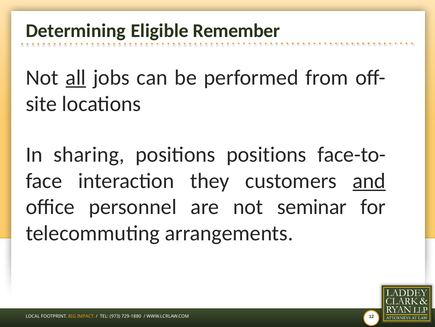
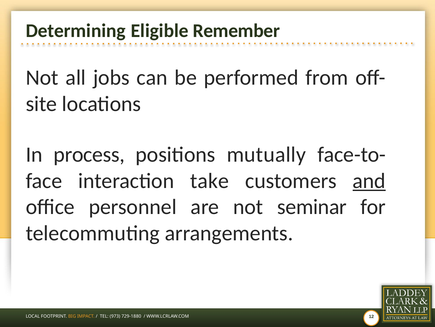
all underline: present -> none
sharing: sharing -> process
positions positions: positions -> mutually
they: they -> take
